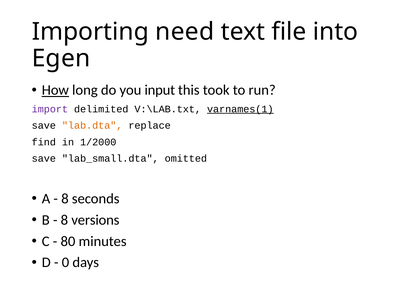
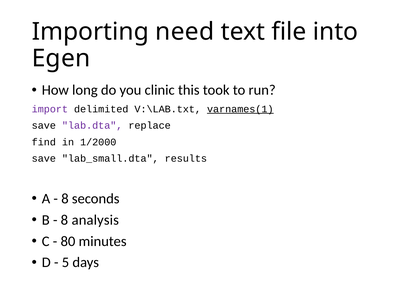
How underline: present -> none
input: input -> clinic
lab.dta colour: orange -> purple
omitted: omitted -> results
versions: versions -> analysis
0: 0 -> 5
